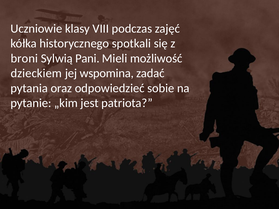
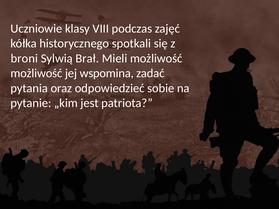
Pani: Pani -> Brał
dzieckiem at (36, 73): dzieckiem -> możliwość
